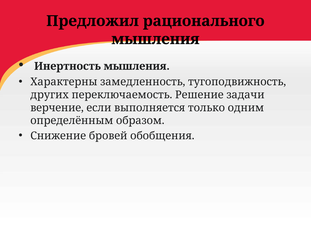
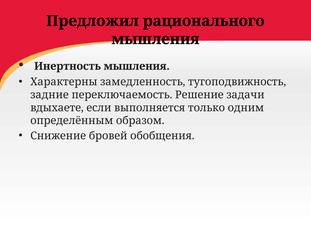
других: других -> задние
верчение: верчение -> вдыхаете
